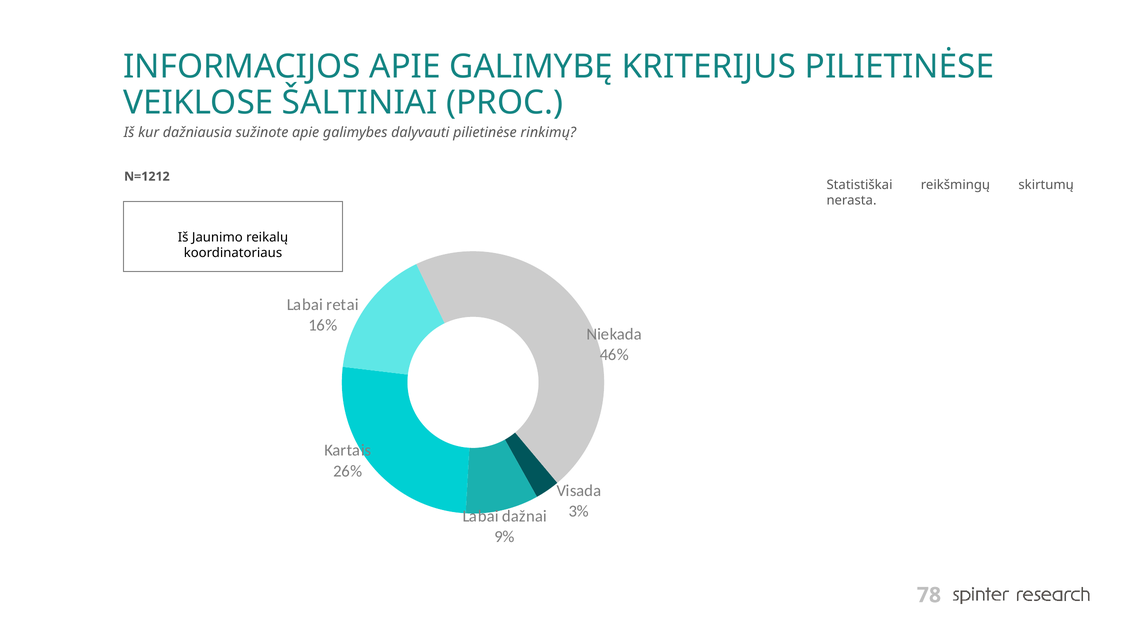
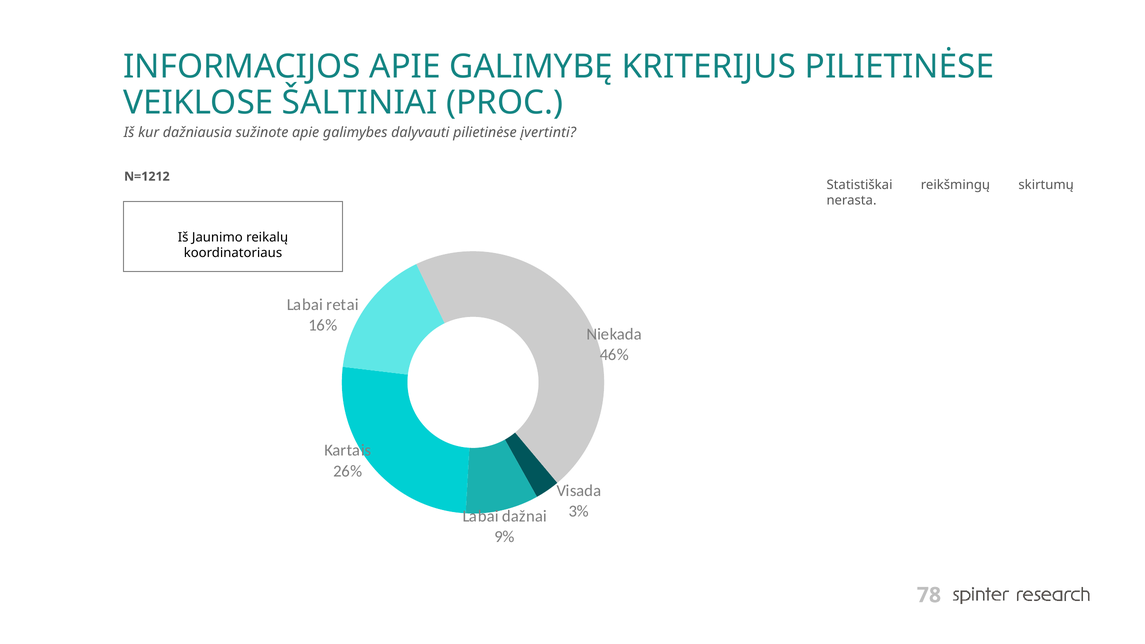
rinkimų: rinkimų -> įvertinti
